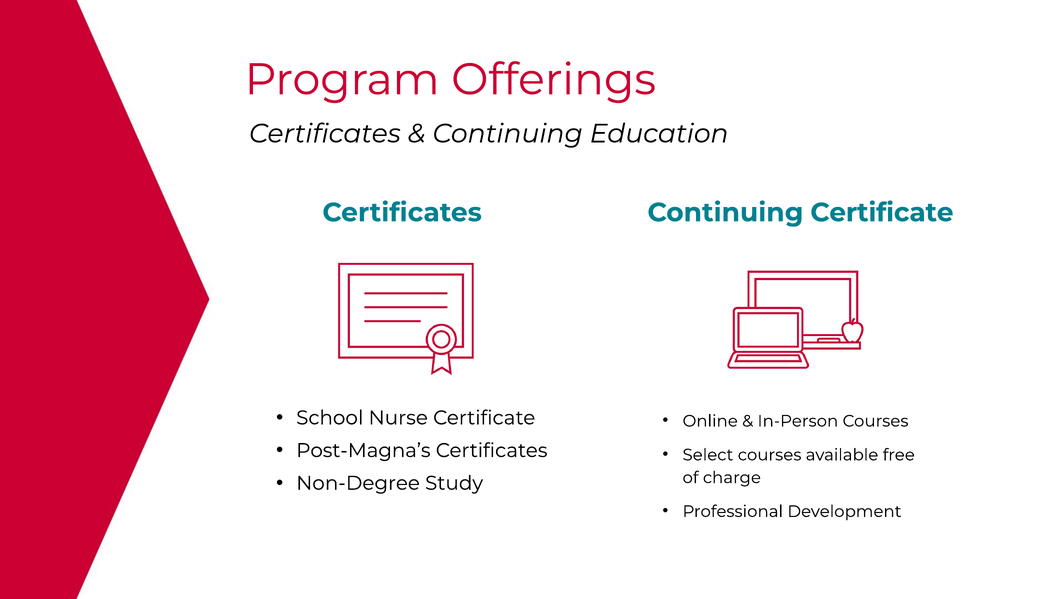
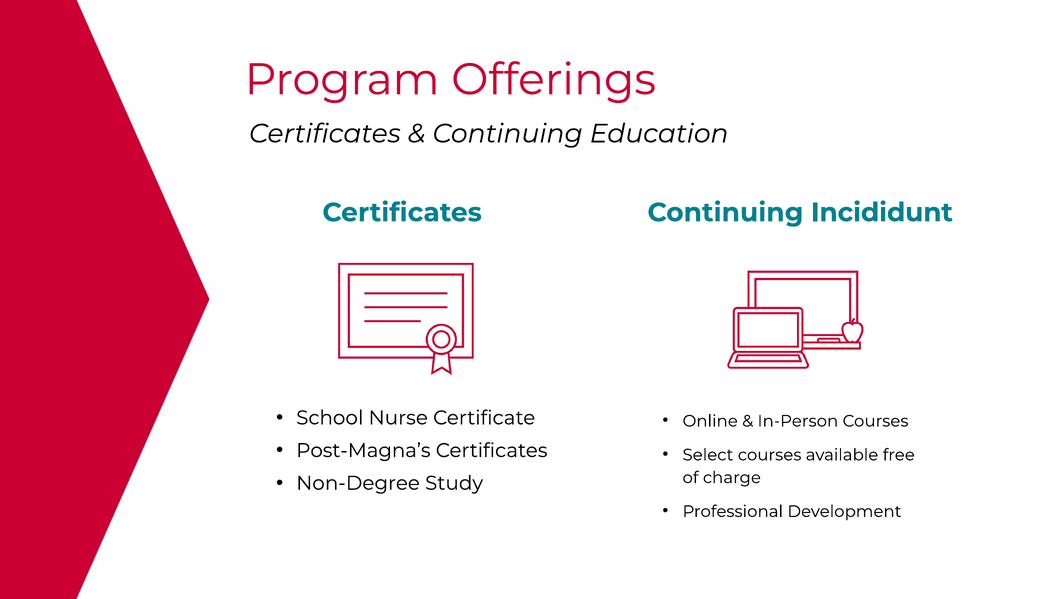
Continuing Certificate: Certificate -> Incididunt
